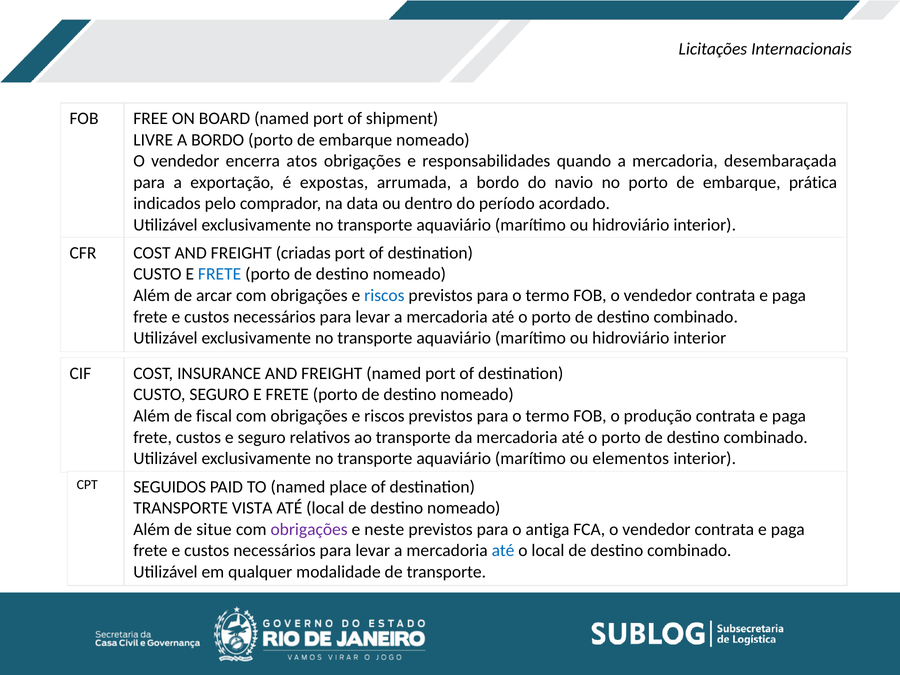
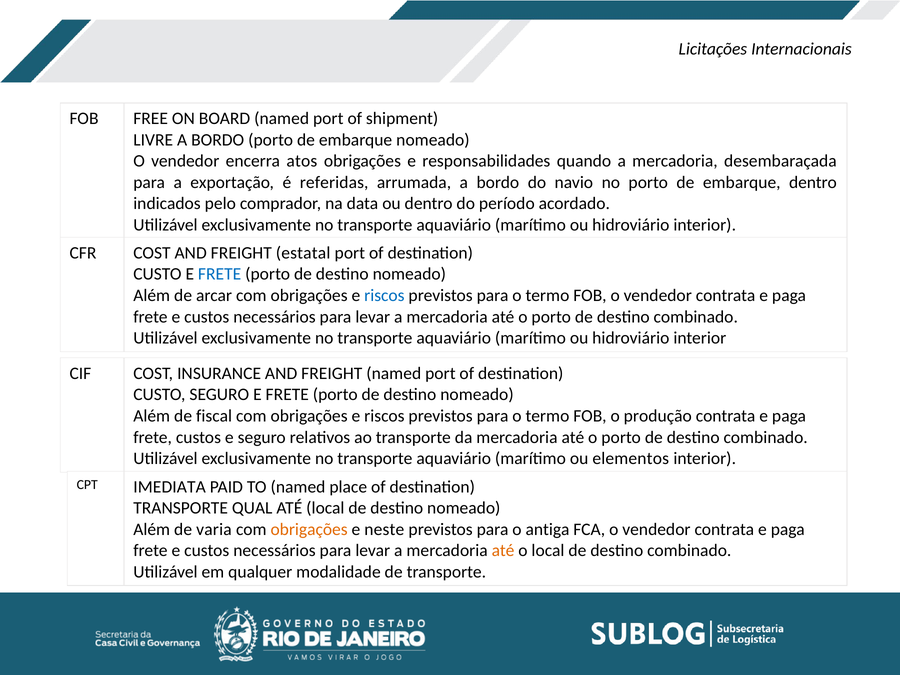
expostas: expostas -> referidas
embarque prática: prática -> dentro
criadas: criadas -> estatal
SEGUIDOS: SEGUIDOS -> IMEDIATA
VISTA: VISTA -> QUAL
situe: situe -> varia
obrigações at (309, 529) colour: purple -> orange
até at (503, 551) colour: blue -> orange
